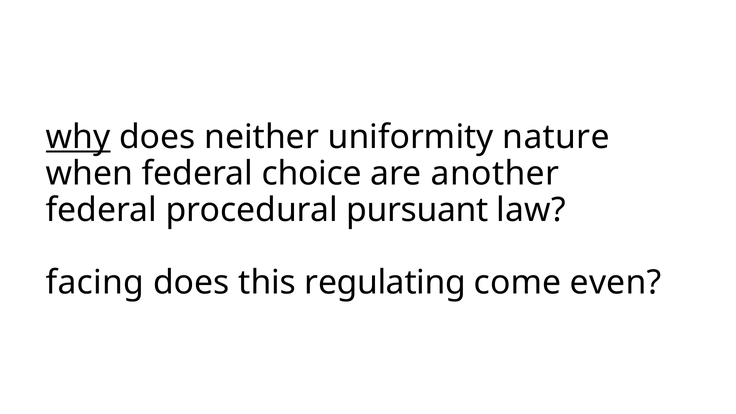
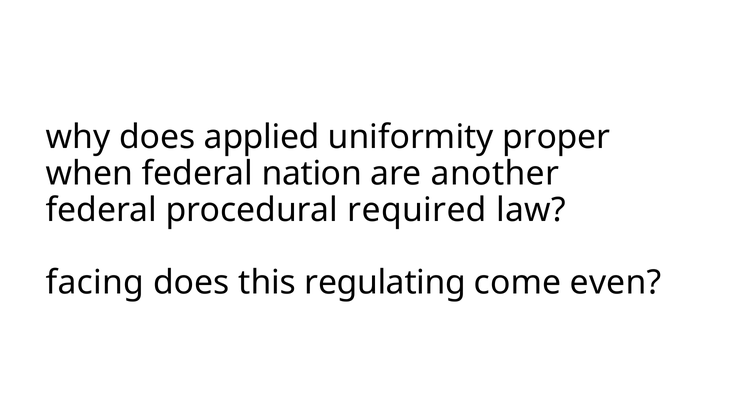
why underline: present -> none
neither: neither -> applied
nature: nature -> proper
choice: choice -> nation
pursuant: pursuant -> required
